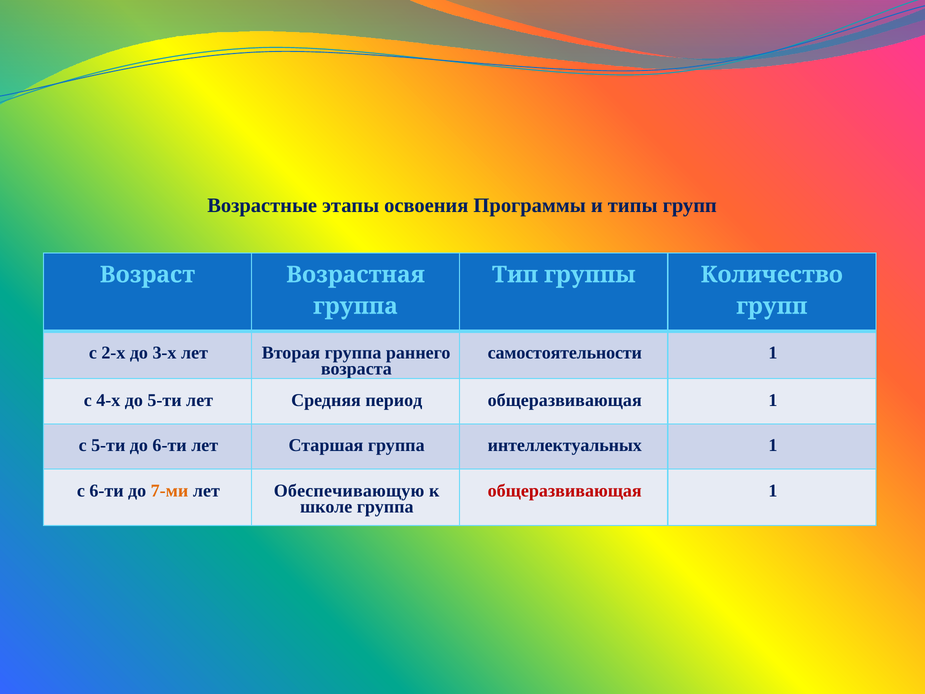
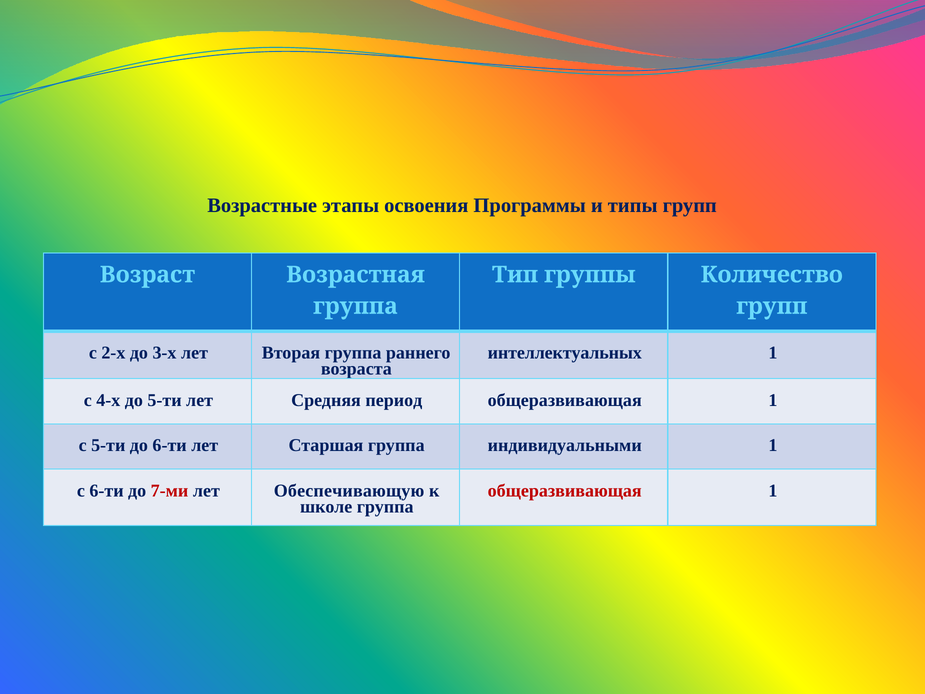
самостоятельности: самостоятельности -> интеллектуальных
интеллектуальных: интеллектуальных -> индивидуальными
7-ми colour: orange -> red
